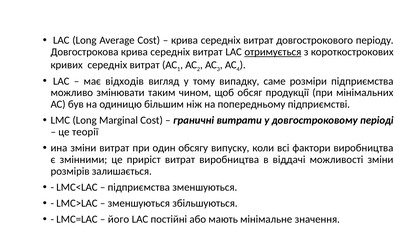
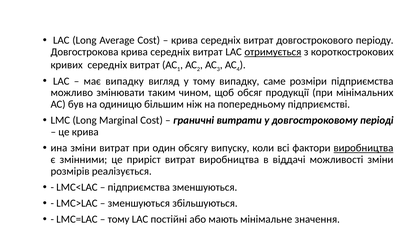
має відходів: відходів -> випадку
це теорії: теорії -> крива
виробництва at (363, 148) underline: none -> present
залишається: залишається -> реалізується
його at (118, 219): його -> тому
